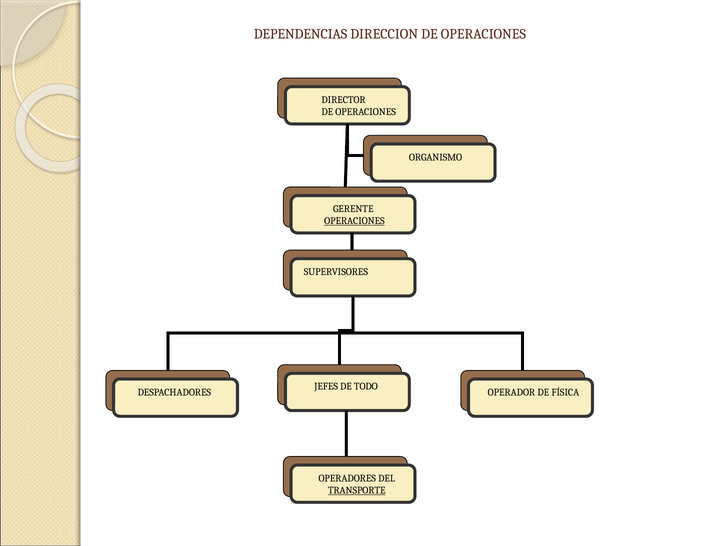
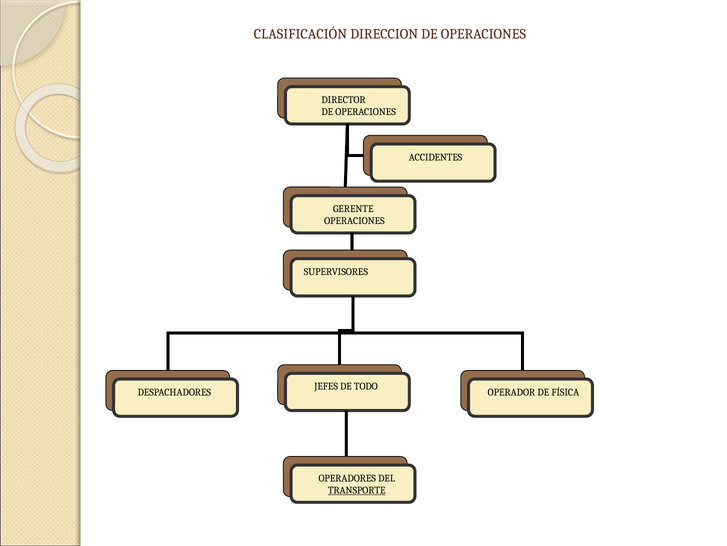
DEPENDENCIAS: DEPENDENCIAS -> CLASIFICACIÓN
ORGANISMO: ORGANISMO -> ACCIDENTES
OPERACIONES at (354, 221) underline: present -> none
